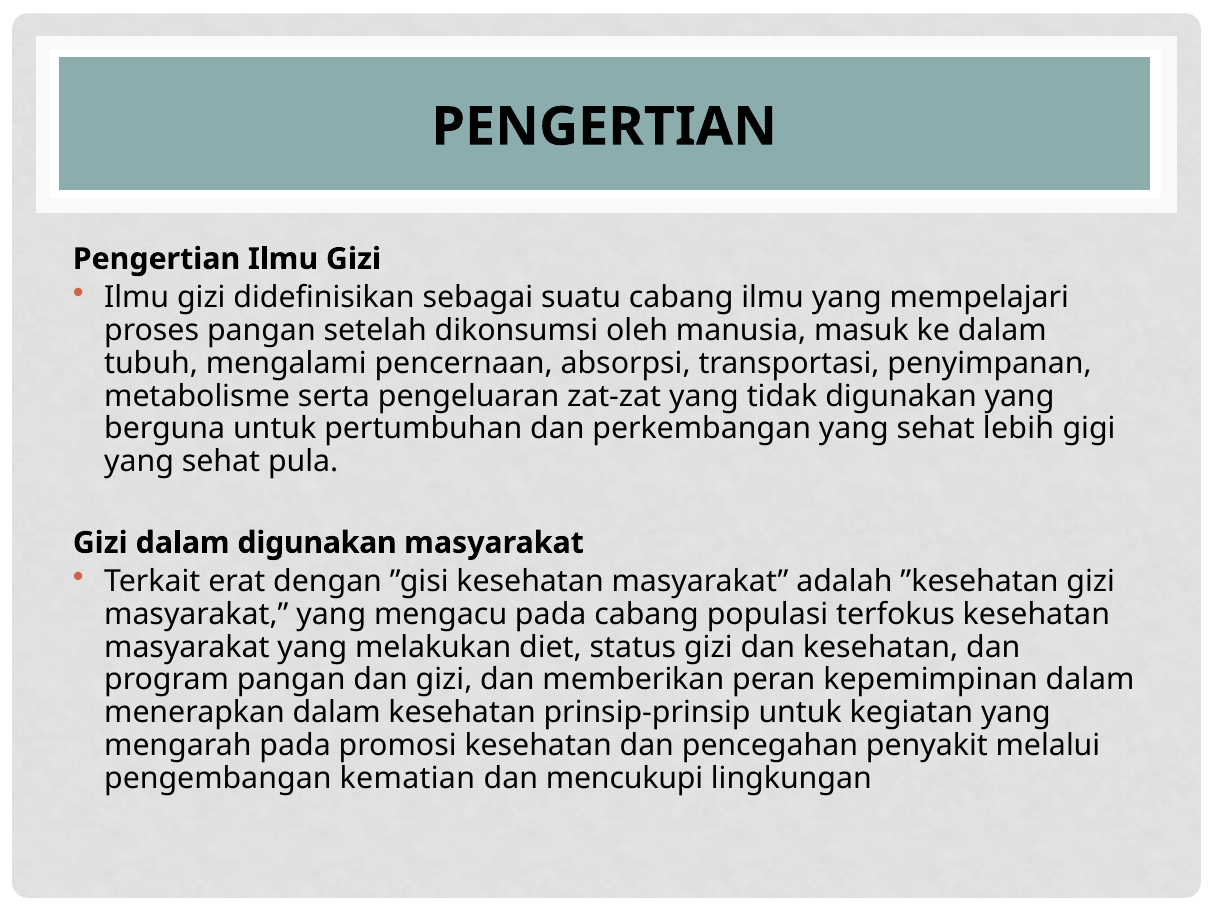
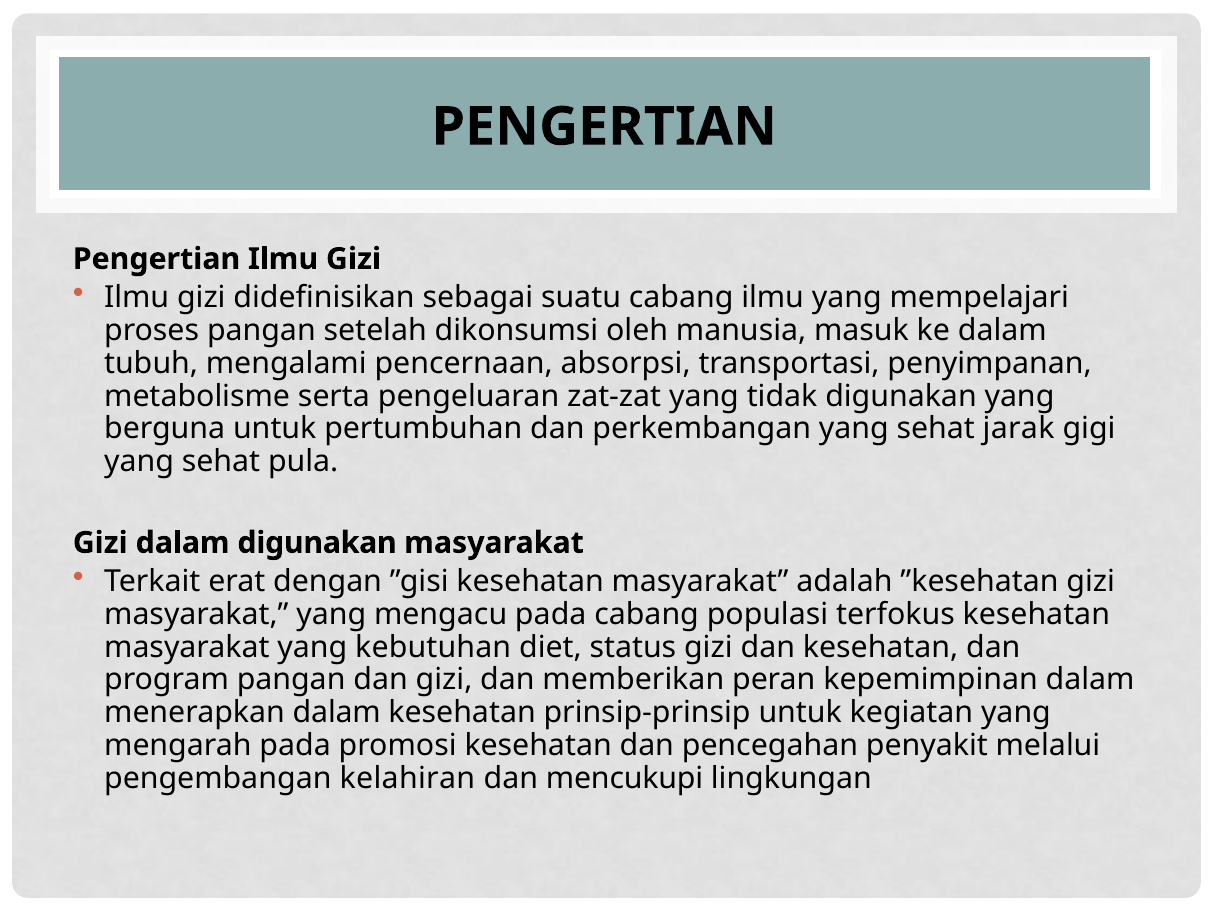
lebih: lebih -> jarak
melakukan: melakukan -> kebutuhan
kematian: kematian -> kelahiran
